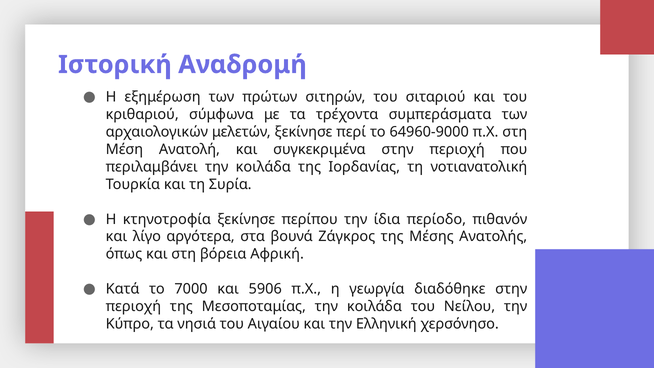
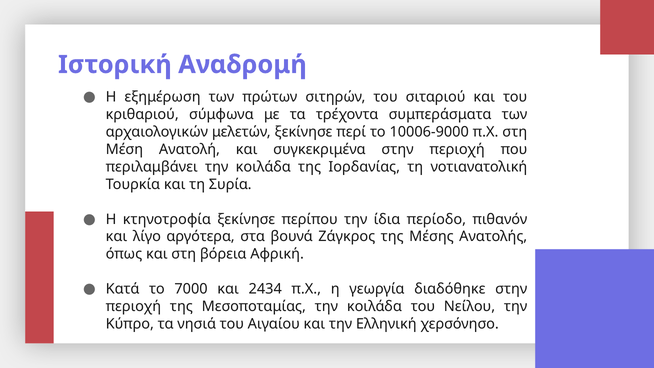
64960-9000: 64960-9000 -> 10006-9000
5906: 5906 -> 2434
